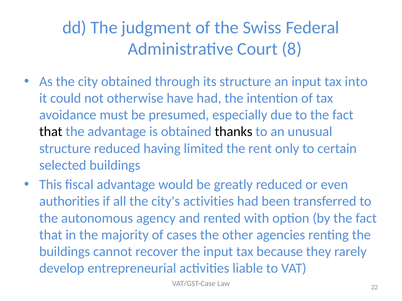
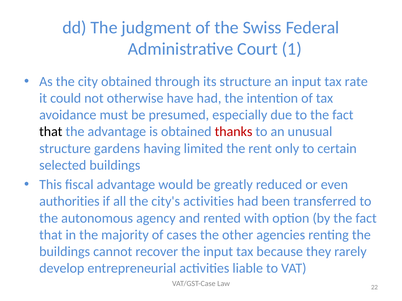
8: 8 -> 1
into: into -> rate
thanks colour: black -> red
structure reduced: reduced -> gardens
